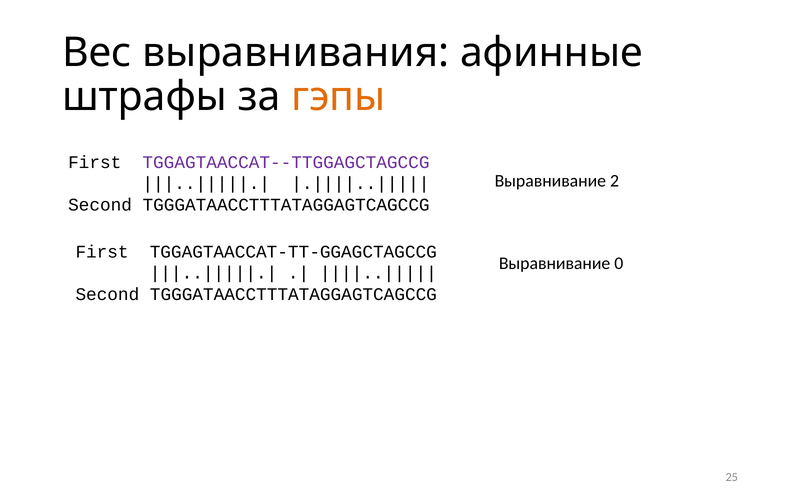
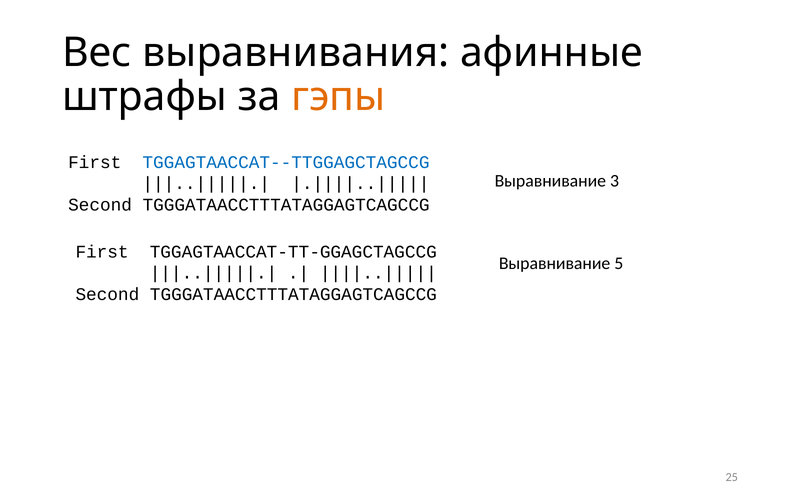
TGGAGTAACCAT--TTGGAGCTAGCCG colour: purple -> blue
2: 2 -> 3
0: 0 -> 5
